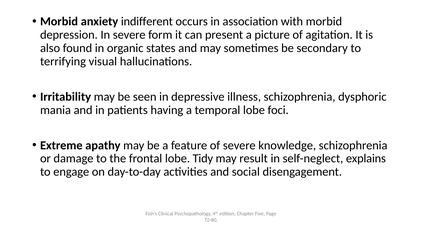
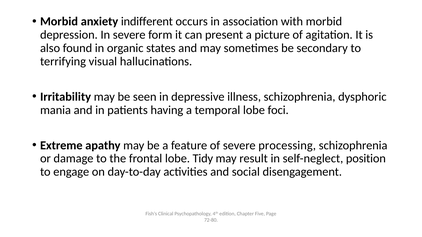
knowledge: knowledge -> processing
explains: explains -> position
